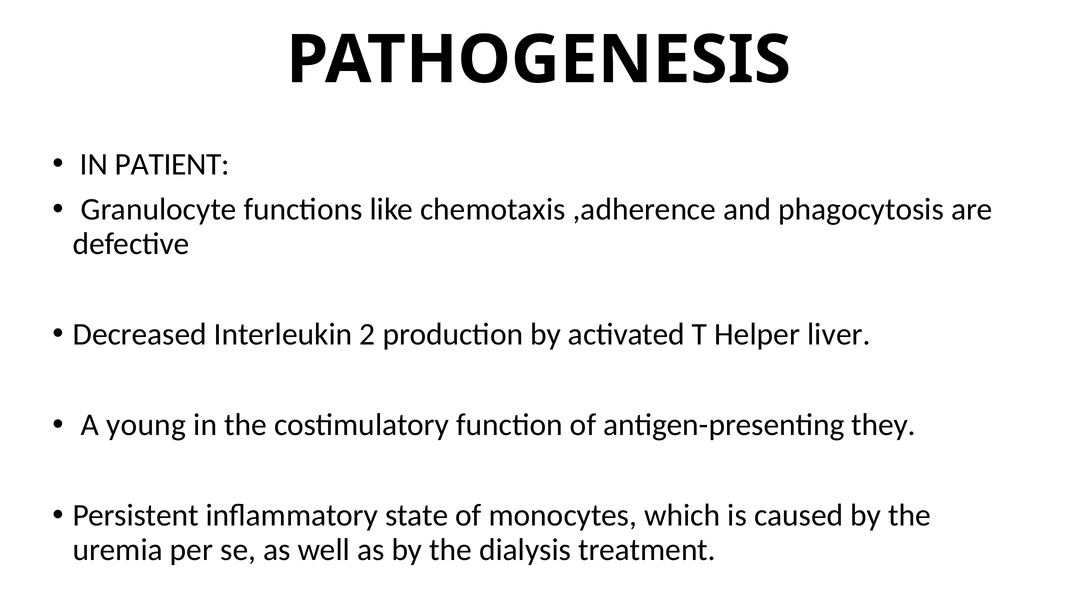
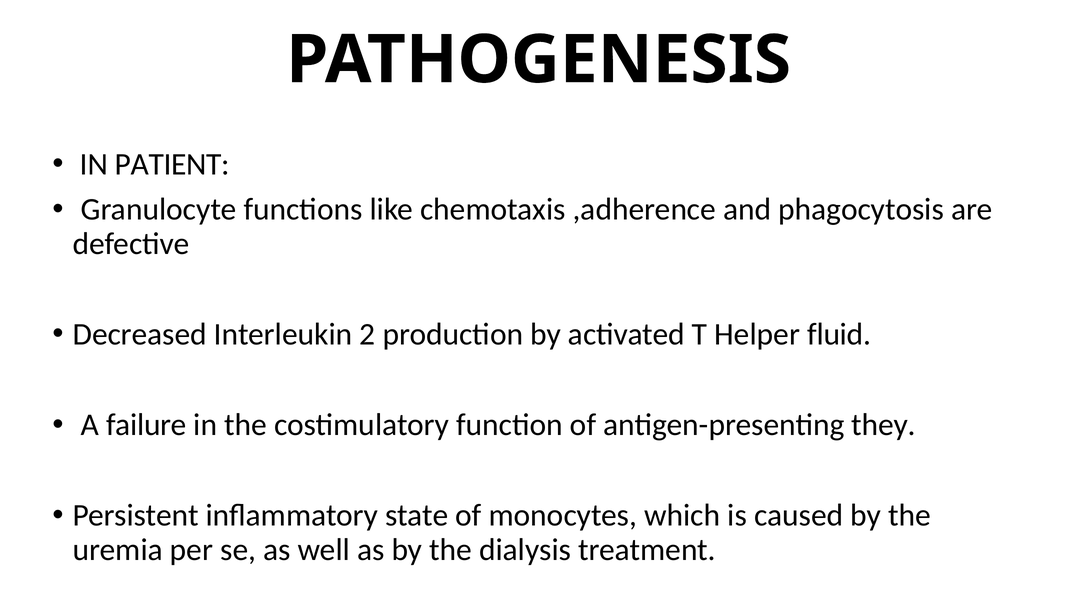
liver: liver -> fluid
young: young -> failure
